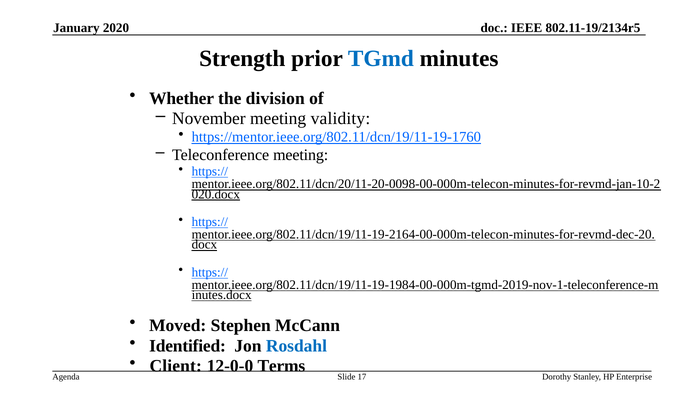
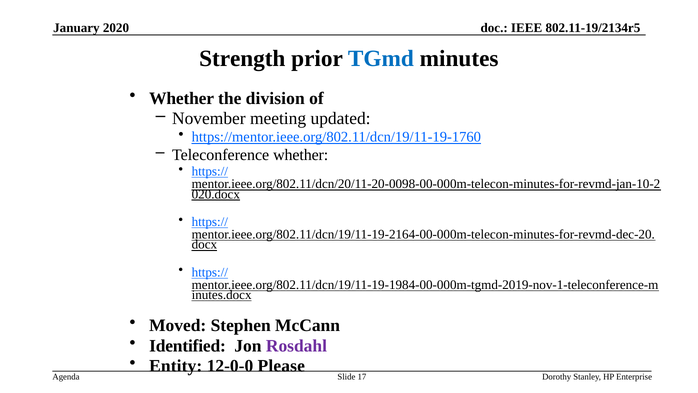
validity: validity -> updated
Teleconference meeting: meeting -> whether
Rosdahl colour: blue -> purple
Client: Client -> Entity
Terms: Terms -> Please
